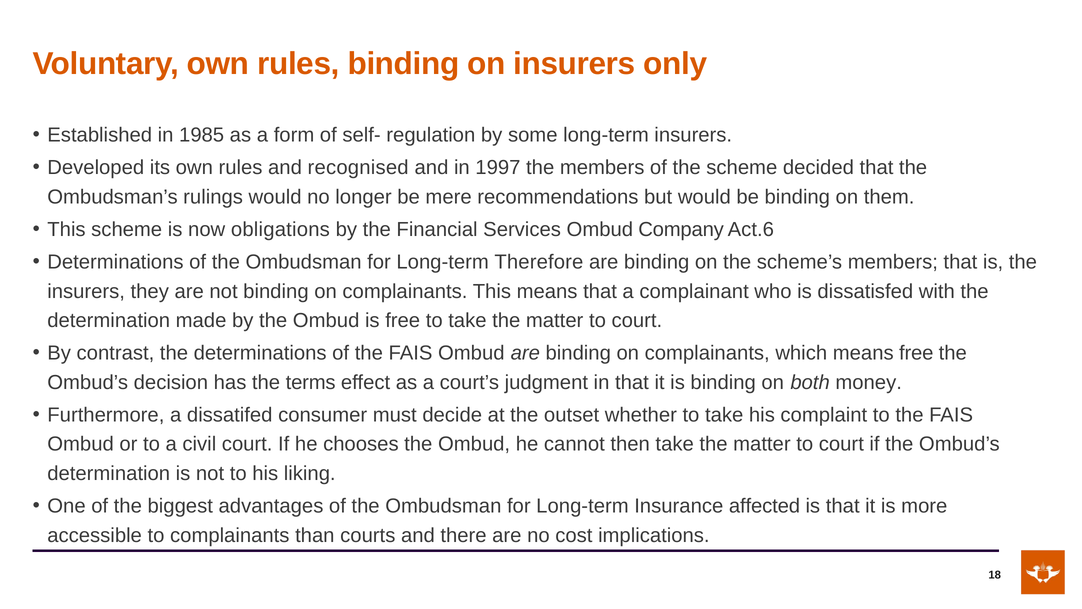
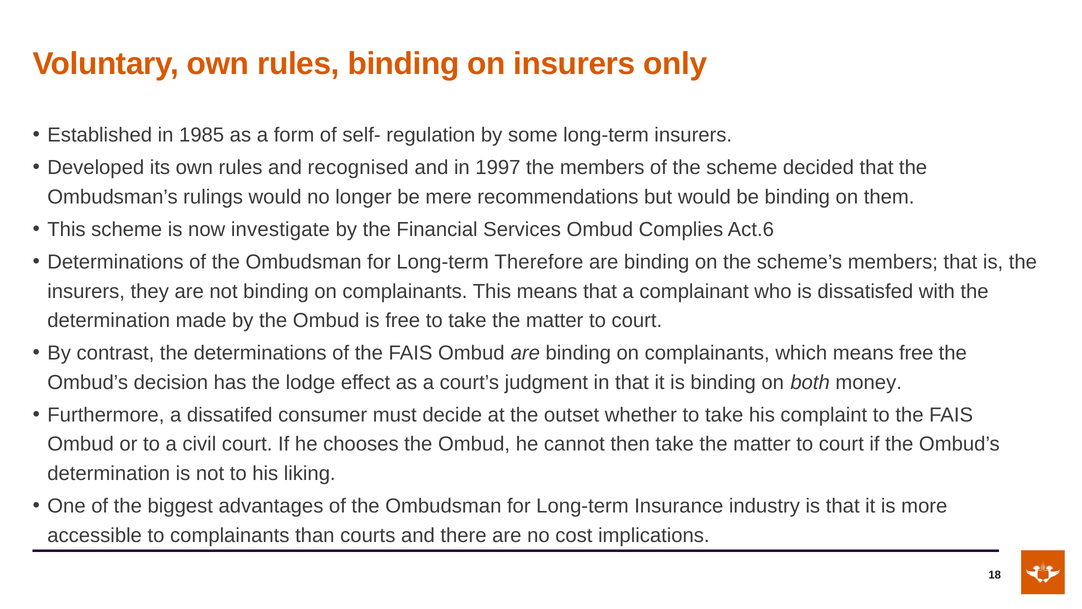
obligations: obligations -> investigate
Company: Company -> Complies
terms: terms -> lodge
affected: affected -> industry
